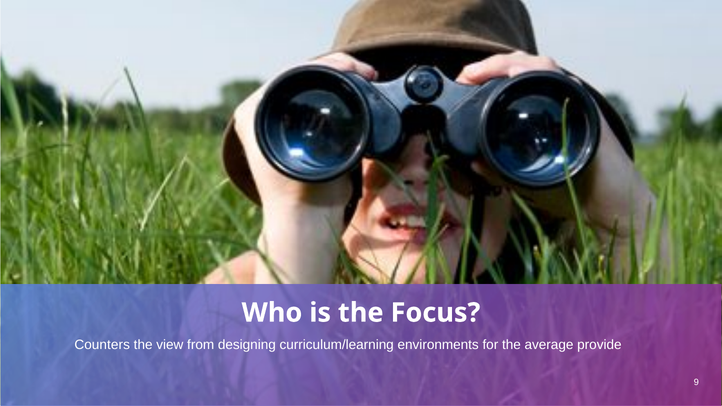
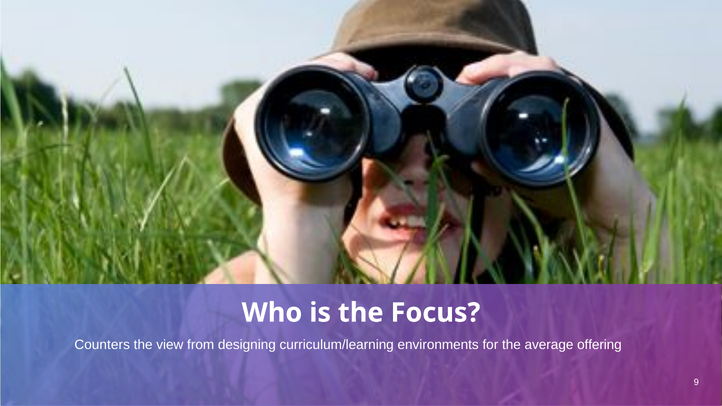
provide: provide -> offering
